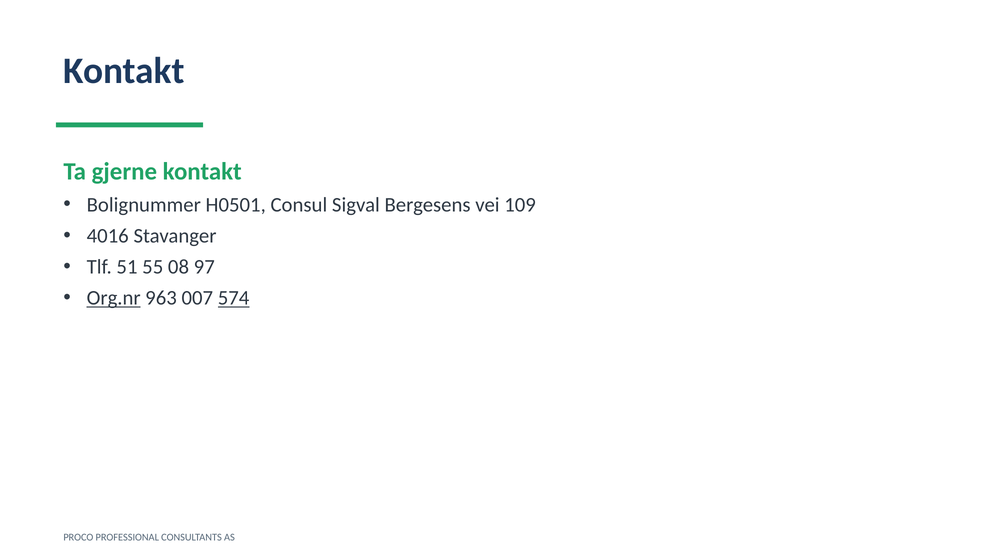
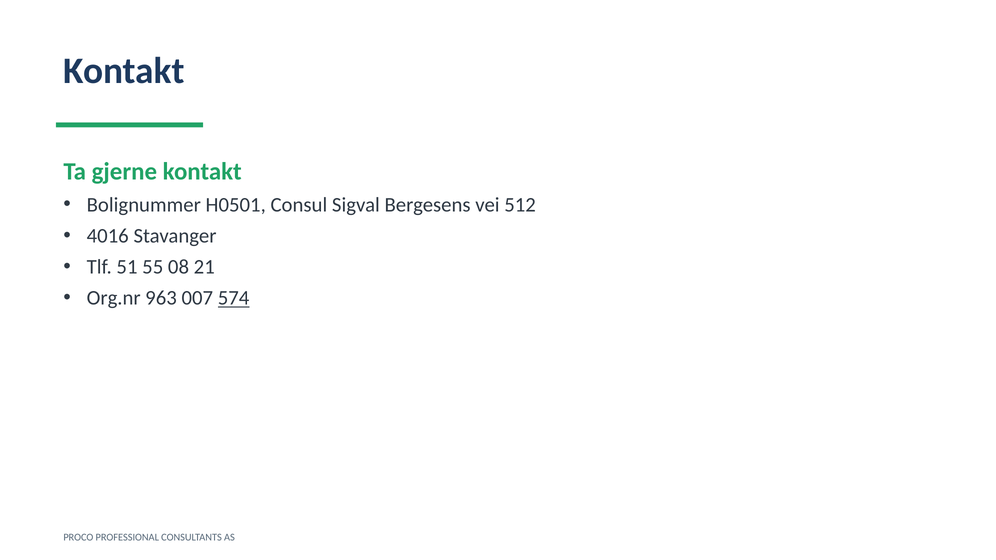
109: 109 -> 512
97: 97 -> 21
Org.nr underline: present -> none
